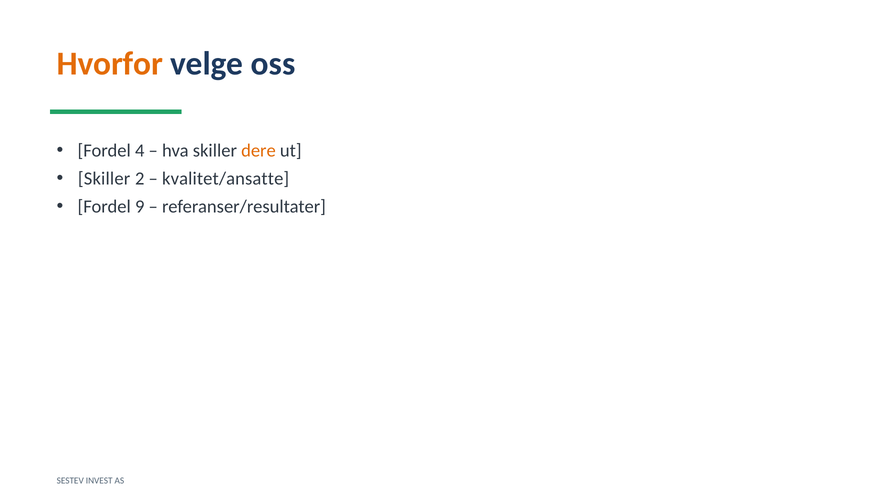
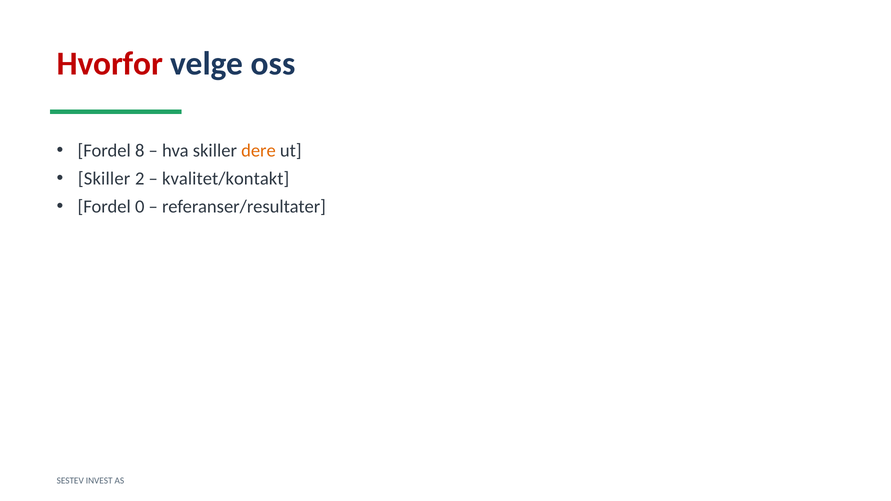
Hvorfor colour: orange -> red
4: 4 -> 8
kvalitet/ansatte: kvalitet/ansatte -> kvalitet/kontakt
9: 9 -> 0
